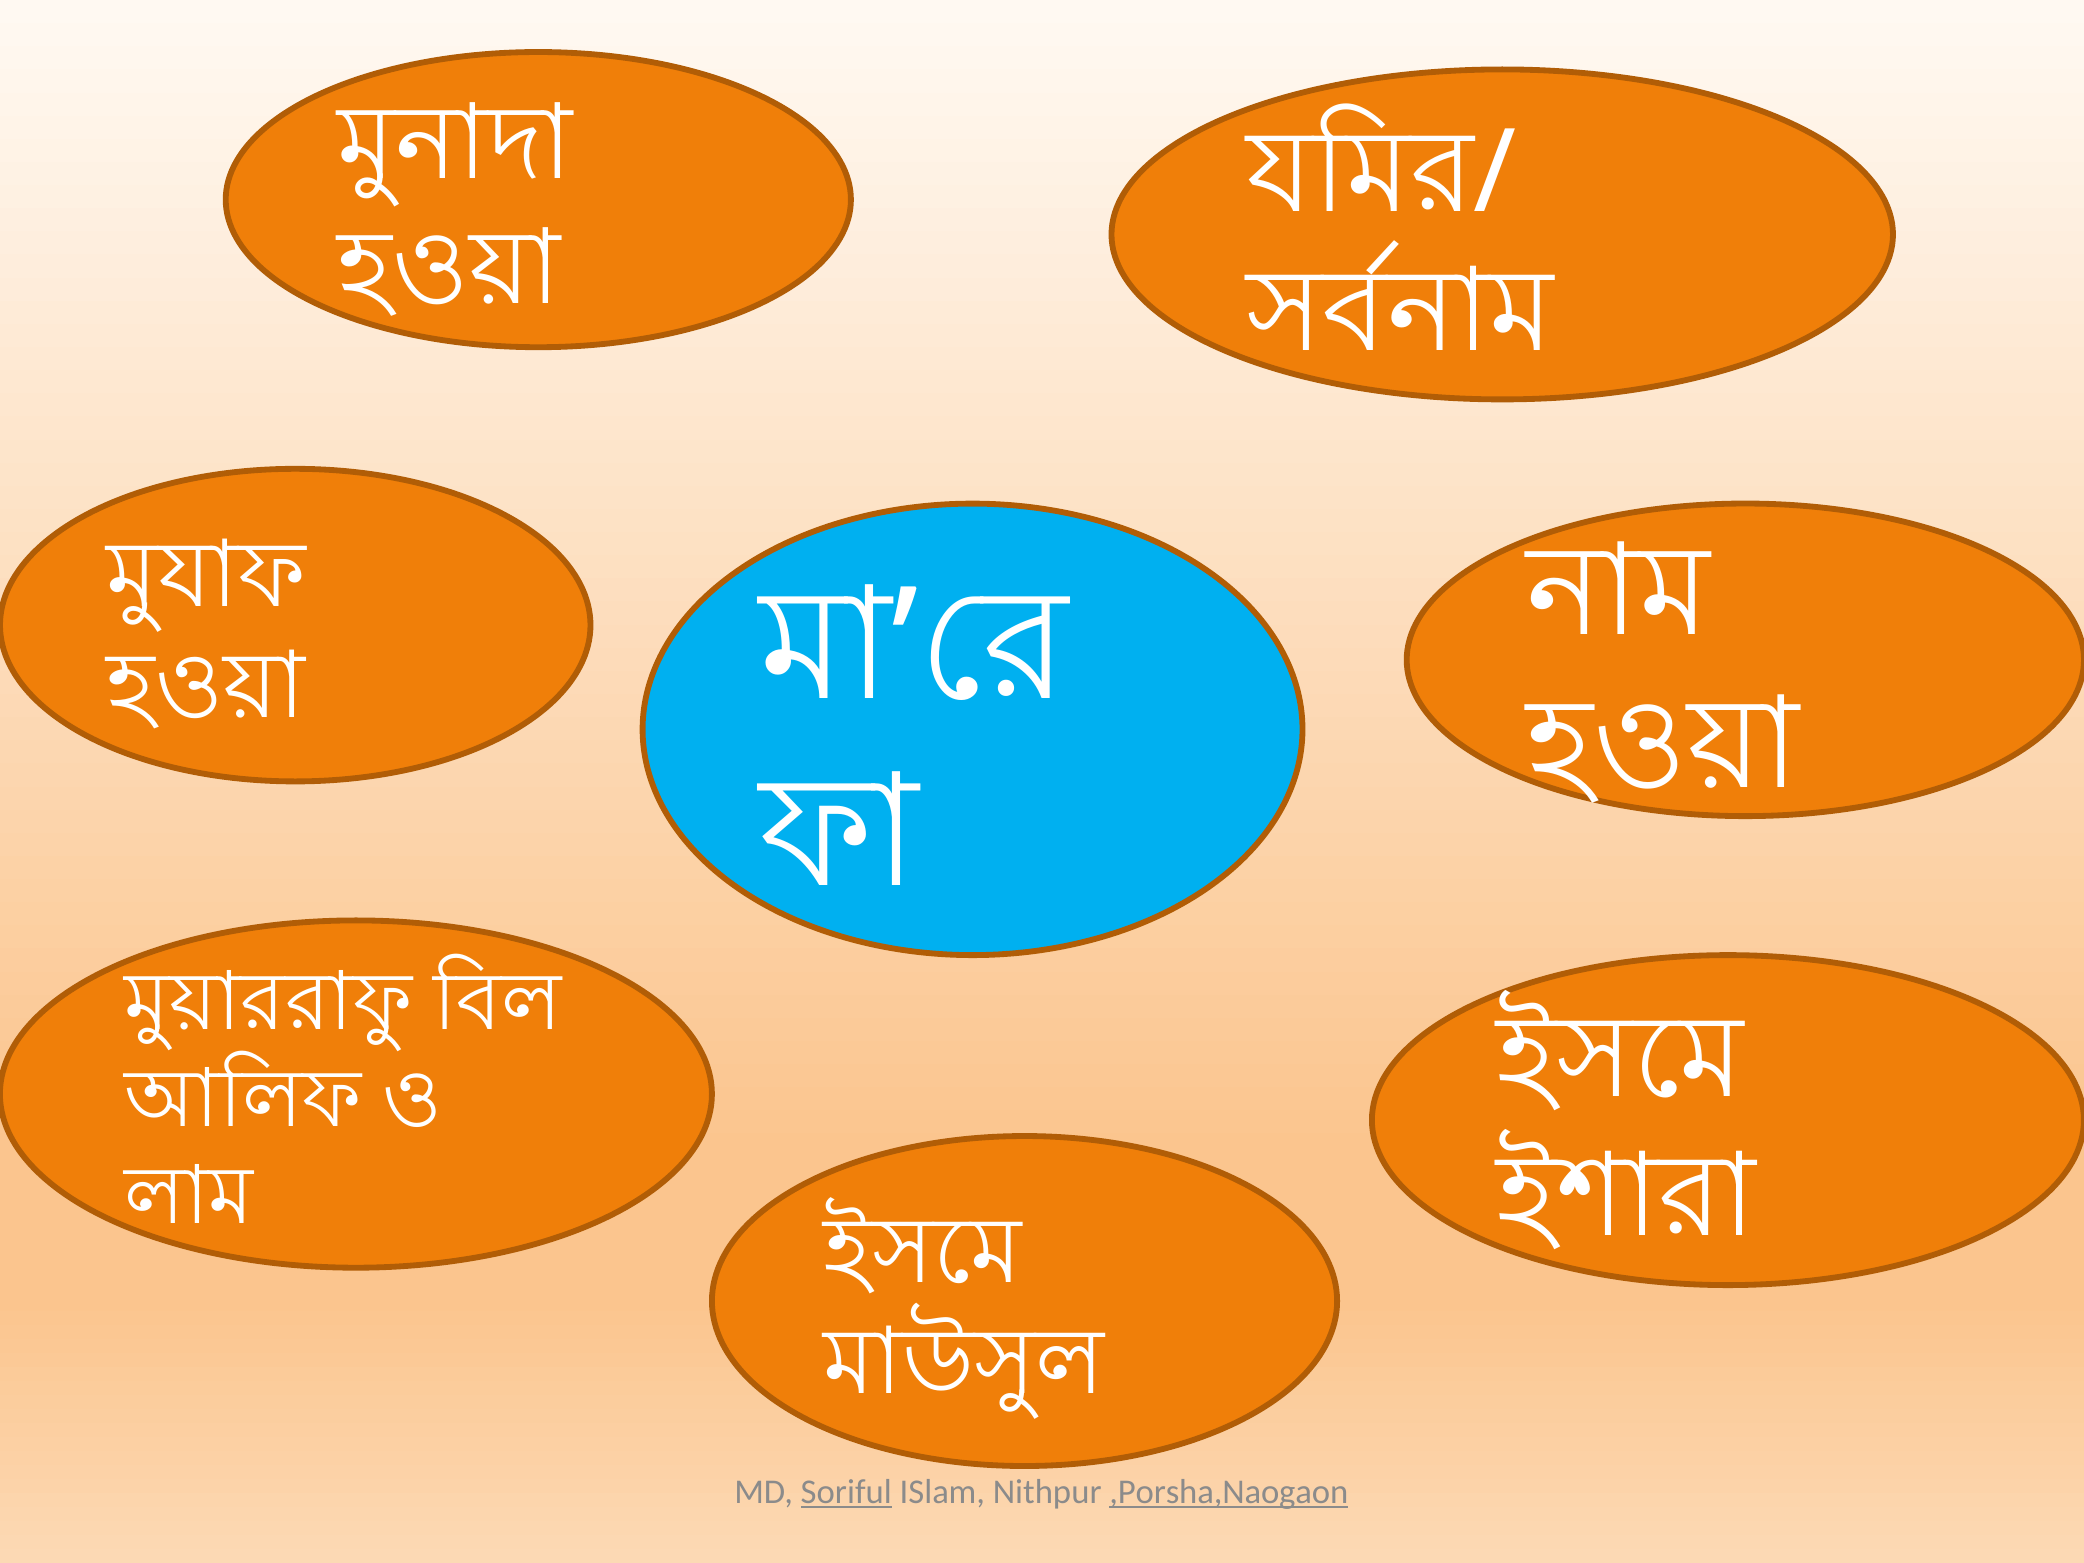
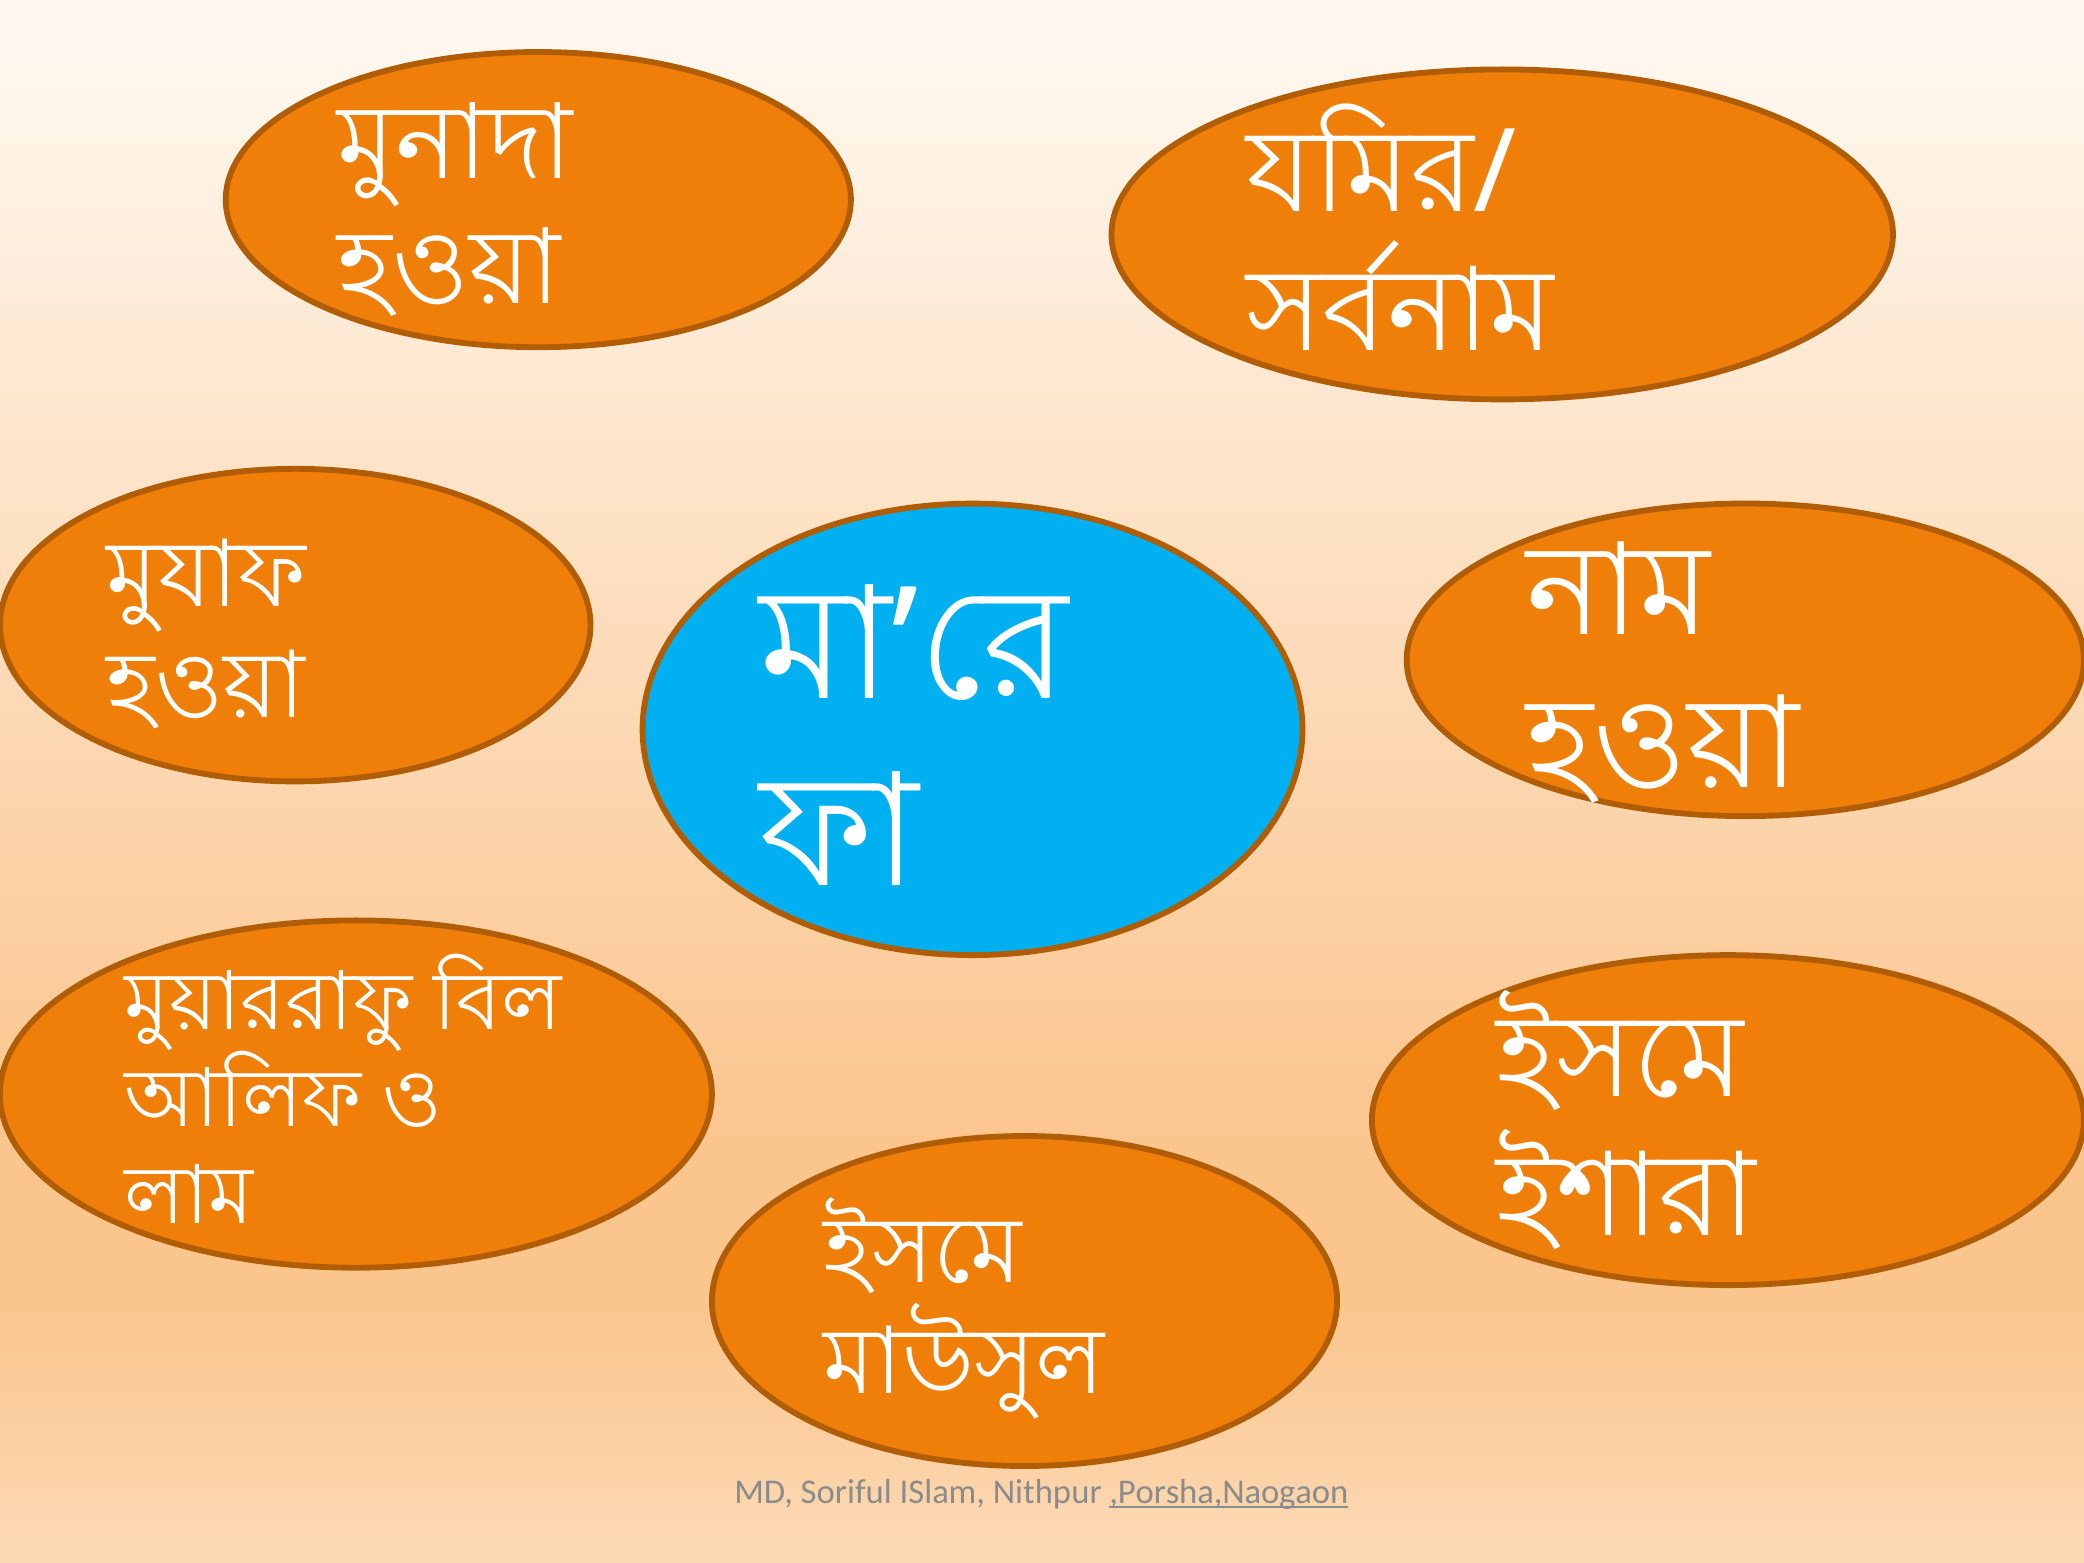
Soriful underline: present -> none
